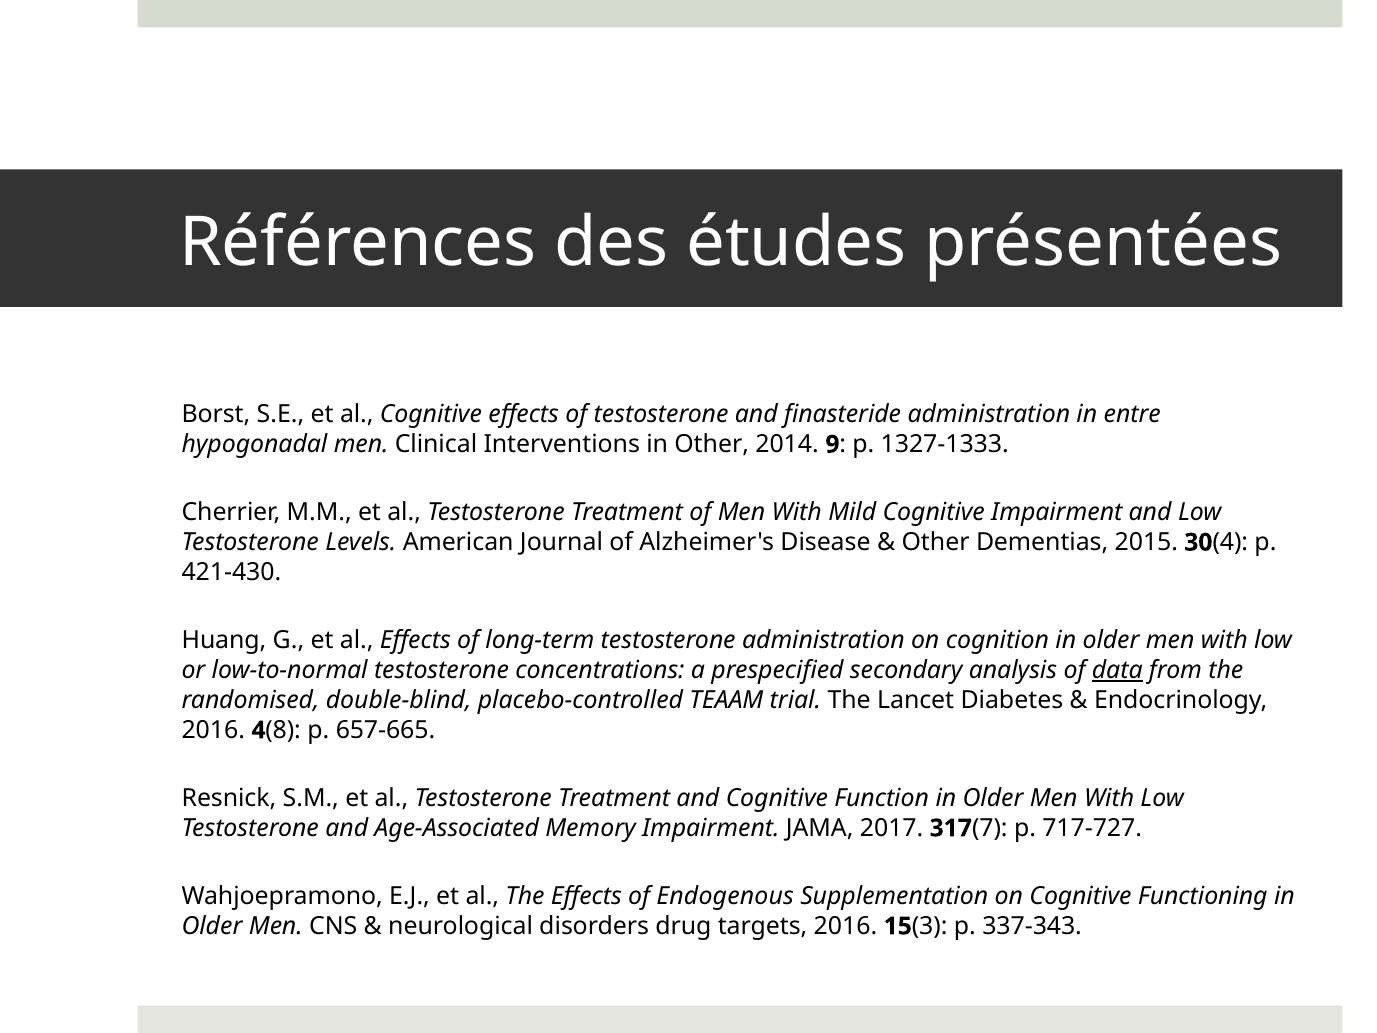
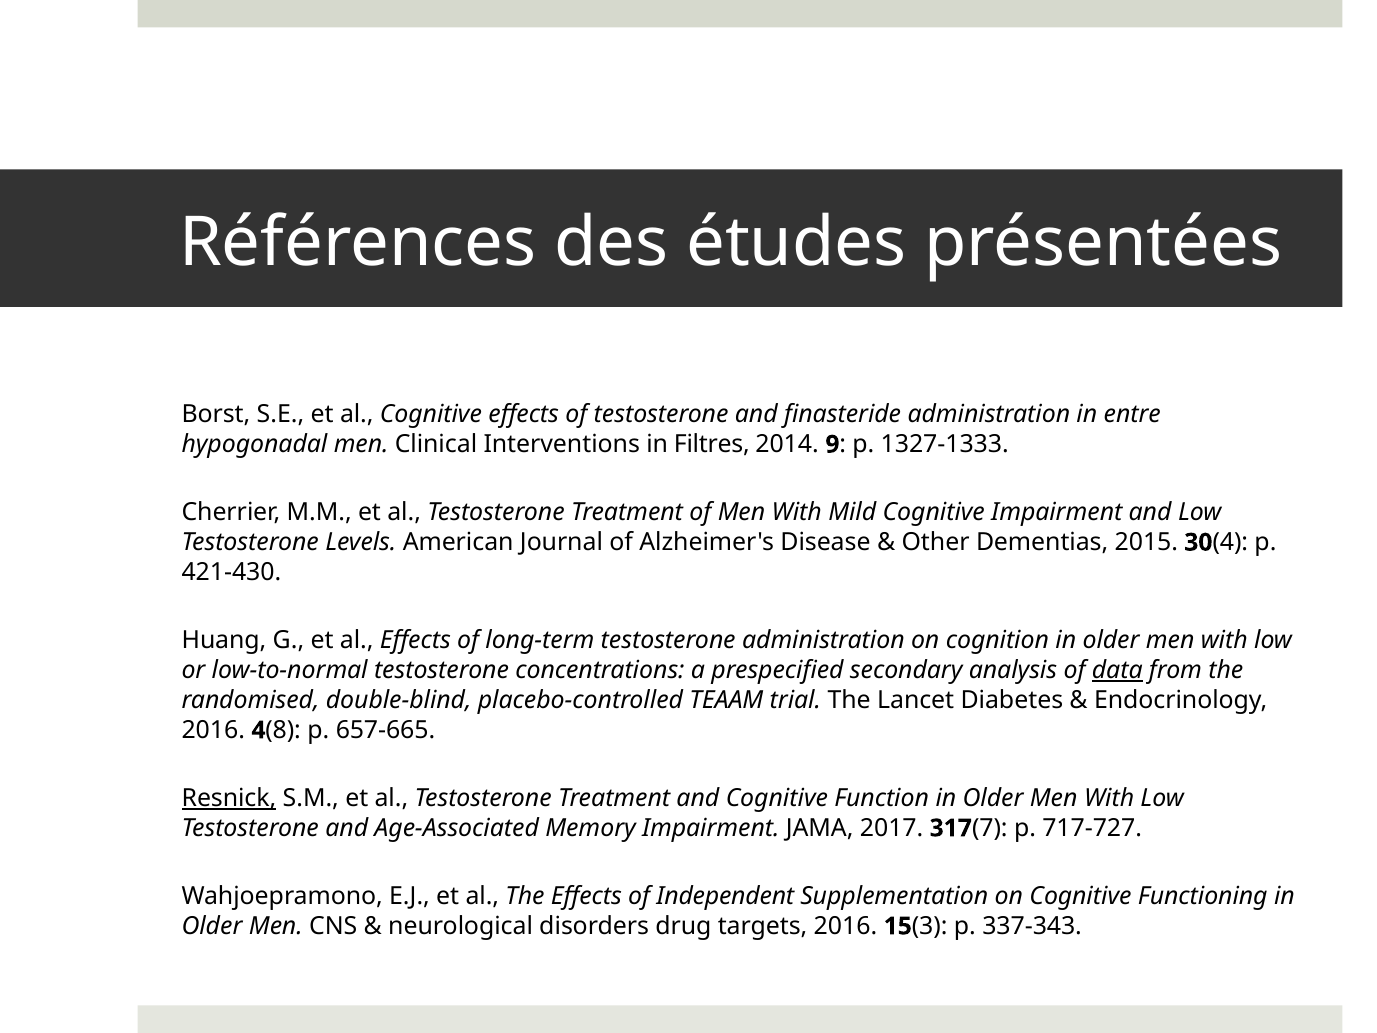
in Other: Other -> Filtres
Resnick underline: none -> present
Endogenous: Endogenous -> Independent
